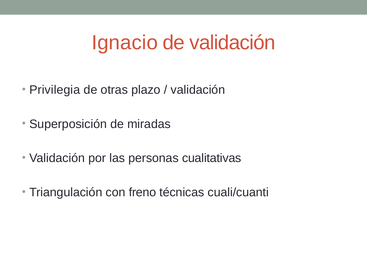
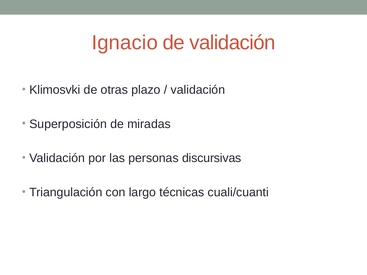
Privilegia: Privilegia -> Klimosvki
cualitativas: cualitativas -> discursivas
freno: freno -> largo
